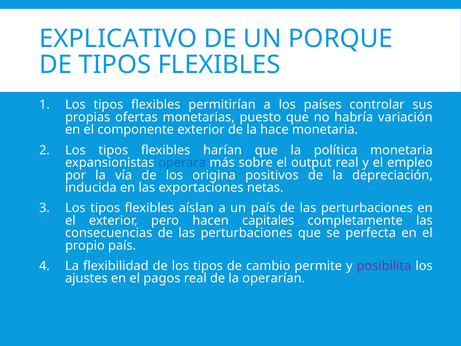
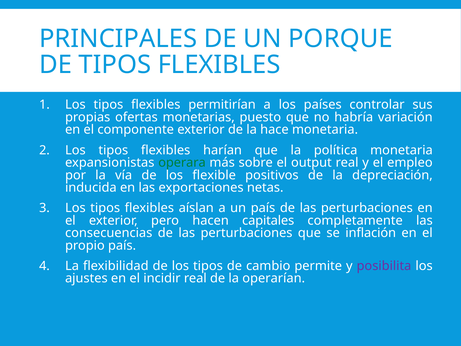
EXPLICATIVO: EXPLICATIVO -> PRINCIPALES
operara colour: blue -> green
origina: origina -> flexible
perfecta: perfecta -> inflación
pagos: pagos -> incidir
